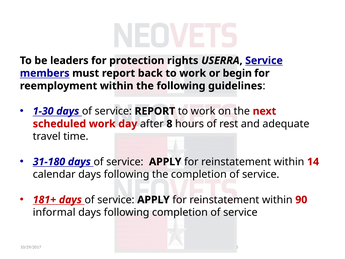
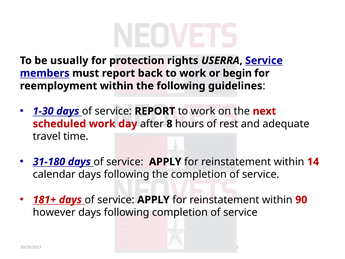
leaders: leaders -> usually
informal: informal -> however
